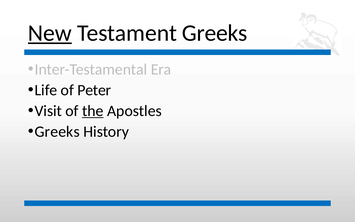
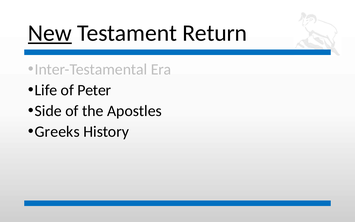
Testament Greeks: Greeks -> Return
Visit: Visit -> Side
the underline: present -> none
